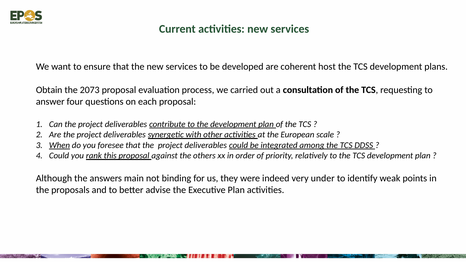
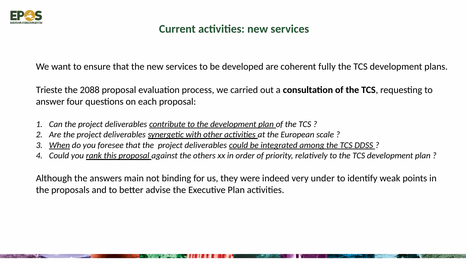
host: host -> fully
Obtain: Obtain -> Trieste
2073: 2073 -> 2088
